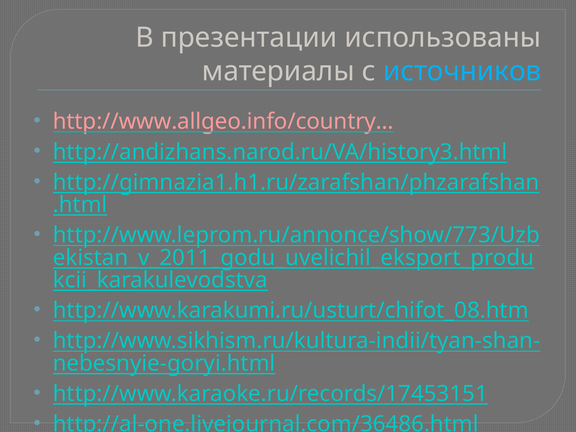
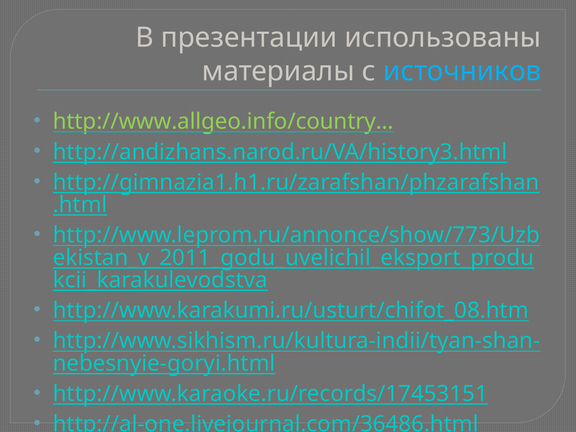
http://www.allgeo.info/country… colour: pink -> light green
